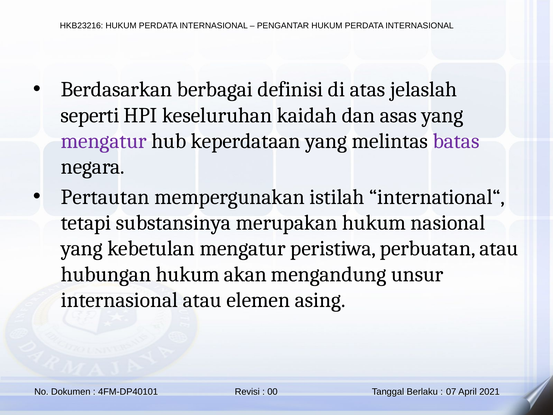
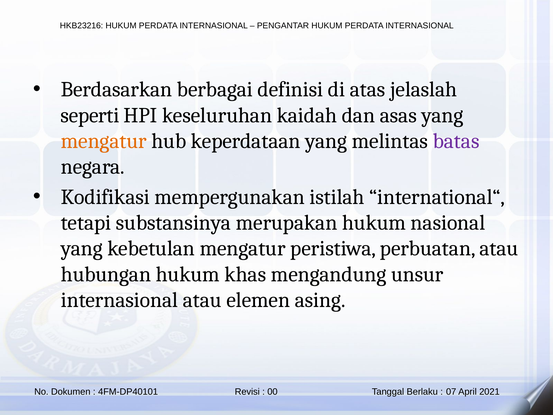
mengatur at (104, 141) colour: purple -> orange
Pertautan: Pertautan -> Kodifikasi
akan: akan -> khas
